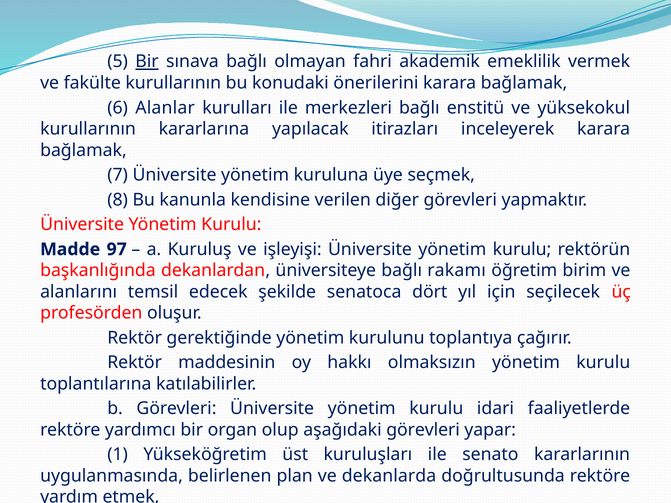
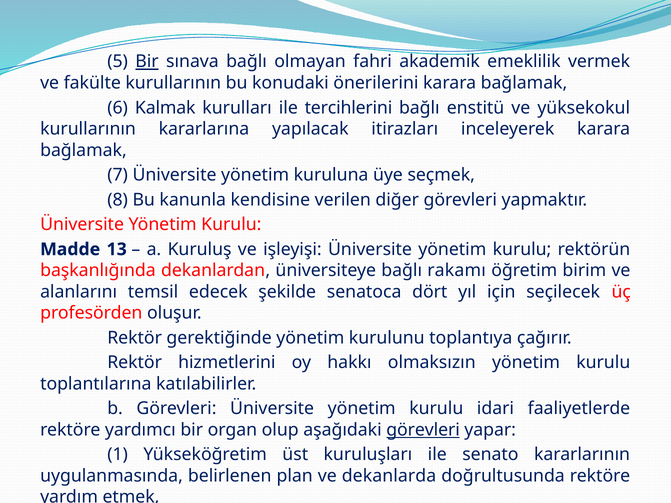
Alanlar: Alanlar -> Kalmak
merkezleri: merkezleri -> tercihlerini
97: 97 -> 13
maddesinin: maddesinin -> hizmetlerini
görevleri at (423, 430) underline: none -> present
